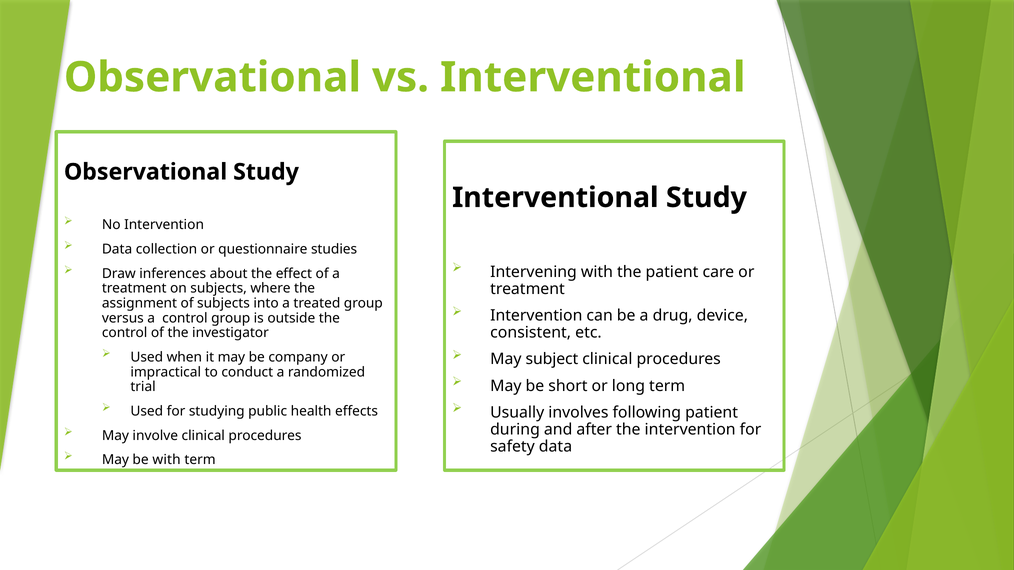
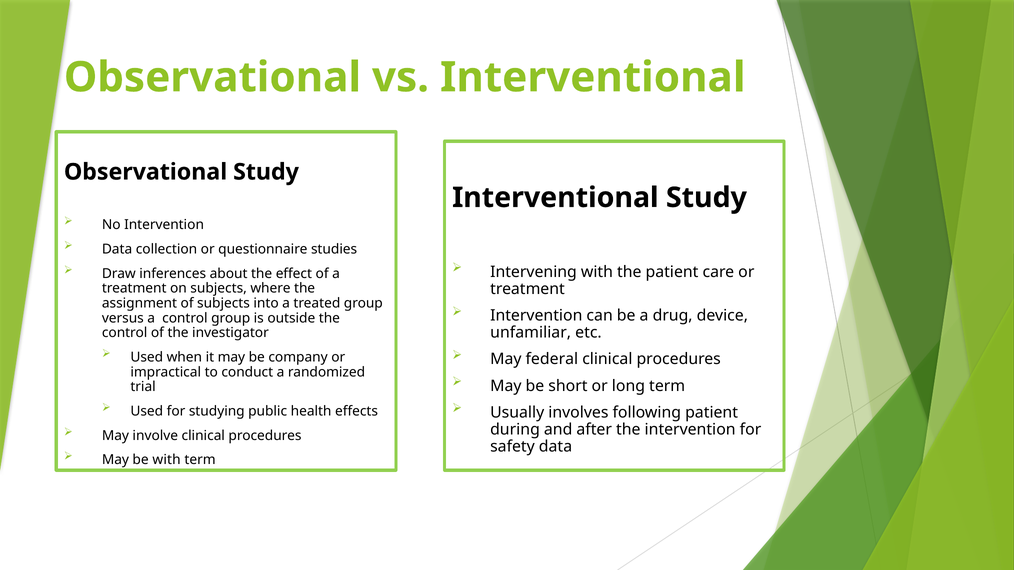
consistent: consistent -> unfamiliar
subject: subject -> federal
